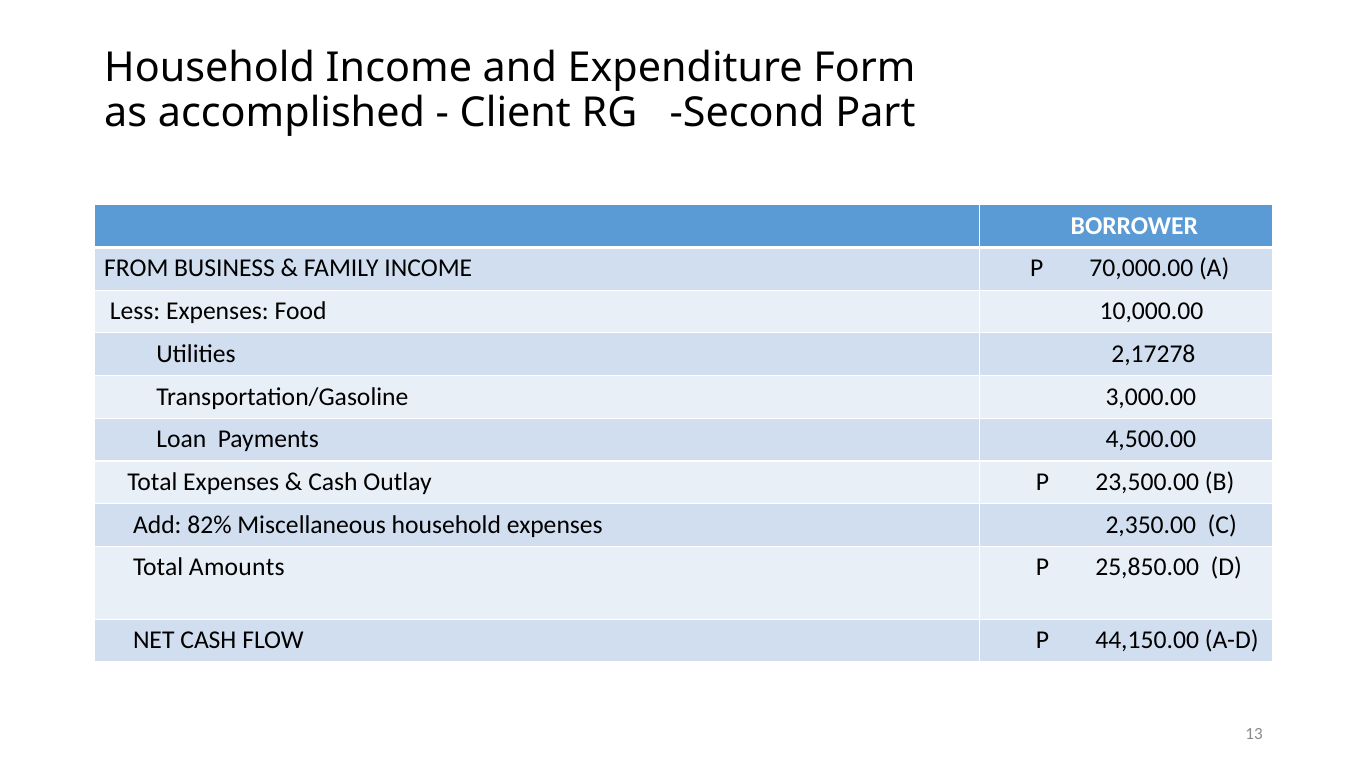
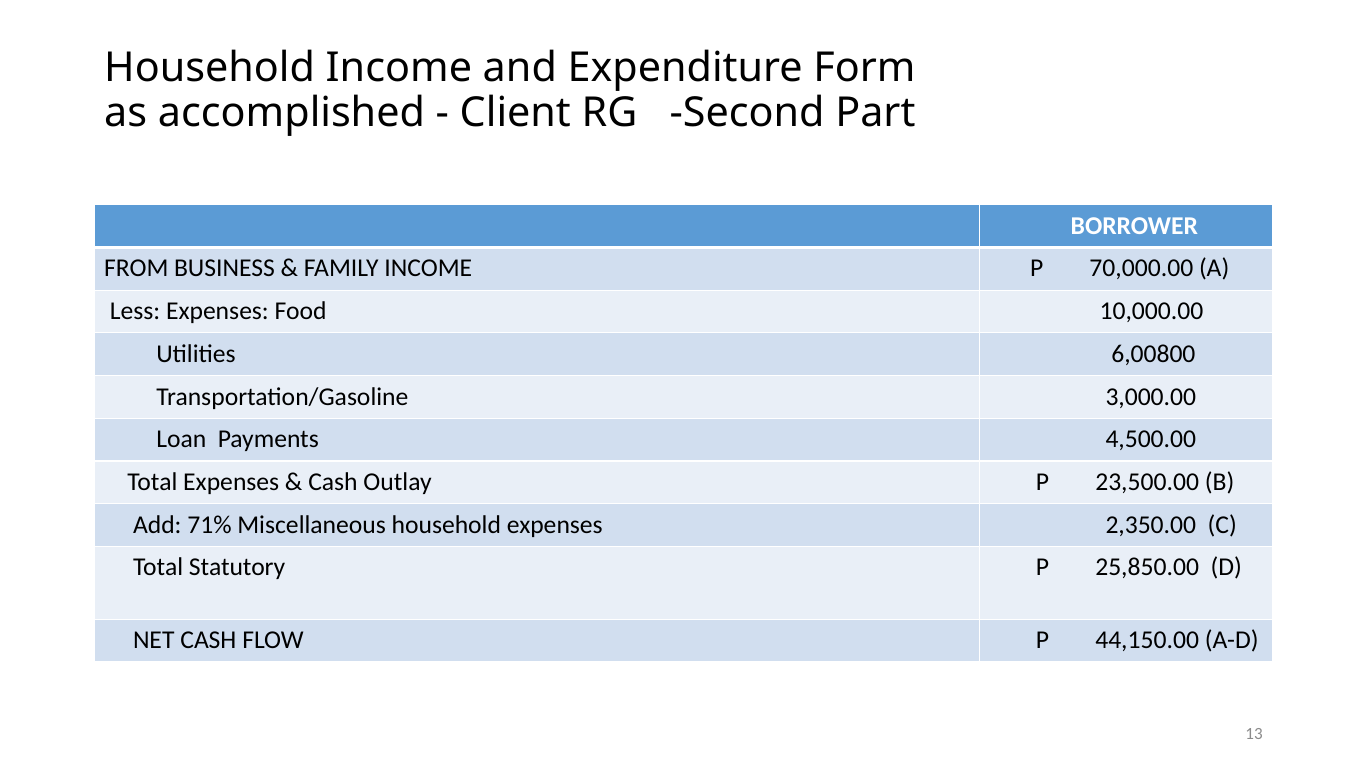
2,17278: 2,17278 -> 6,00800
82%: 82% -> 71%
Amounts: Amounts -> Statutory
